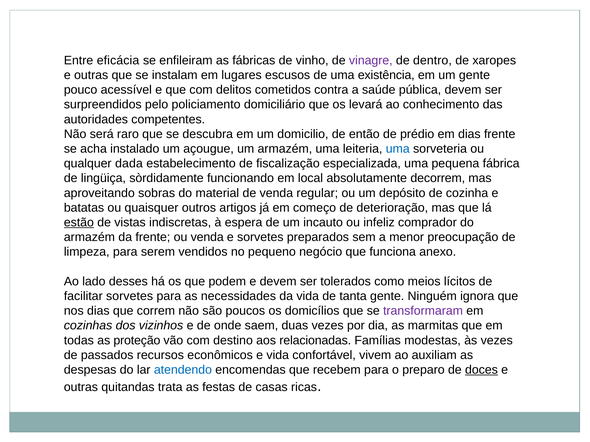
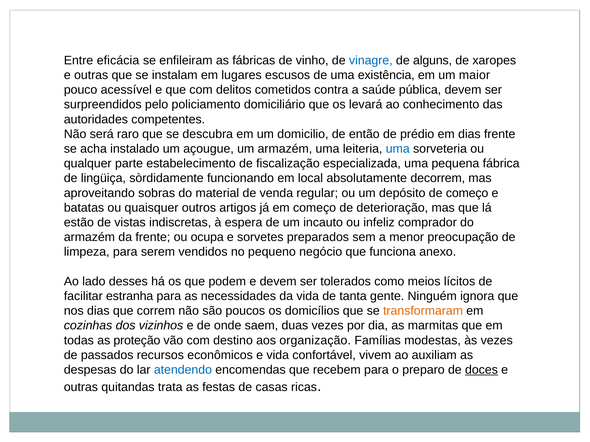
vinagre colour: purple -> blue
dentro: dentro -> alguns
um gente: gente -> maior
dada: dada -> parte
de cozinha: cozinha -> começo
estão underline: present -> none
ou venda: venda -> ocupa
facilitar sorvetes: sorvetes -> estranha
transformaram colour: purple -> orange
relacionadas: relacionadas -> organização
